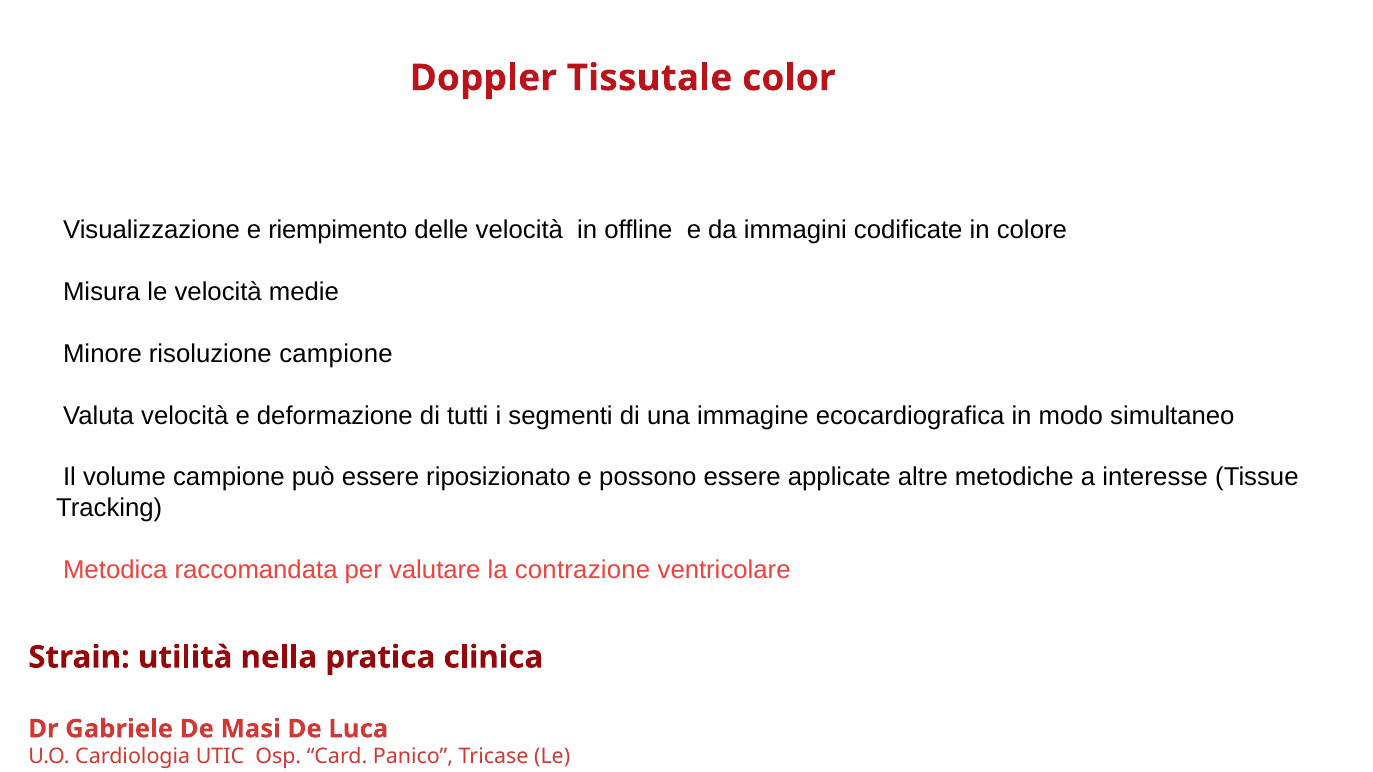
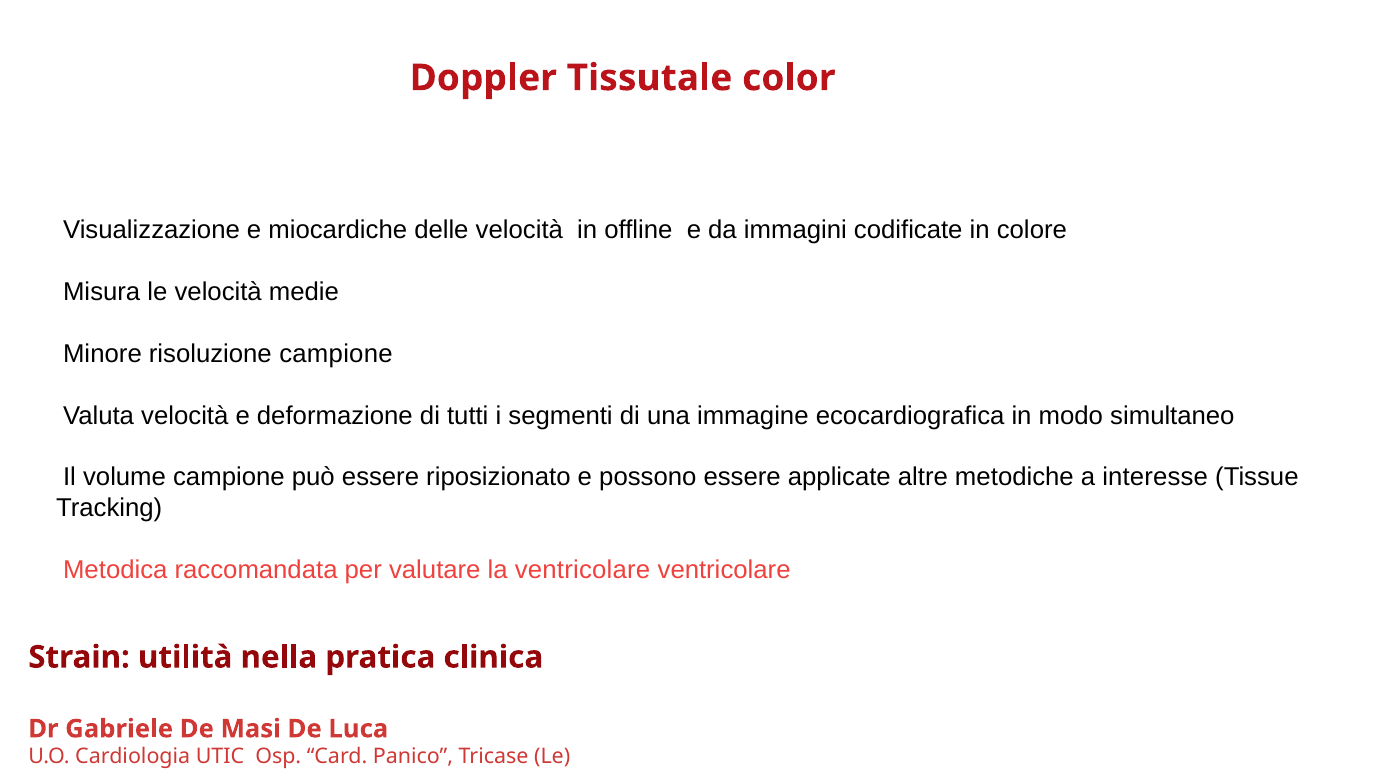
riempimento: riempimento -> miocardiche
la contrazione: contrazione -> ventricolare
